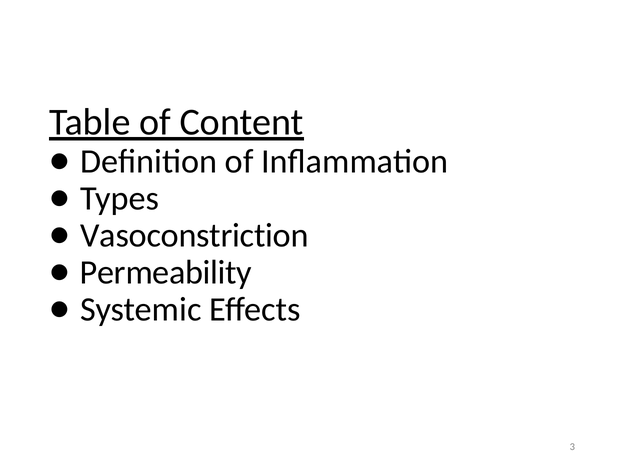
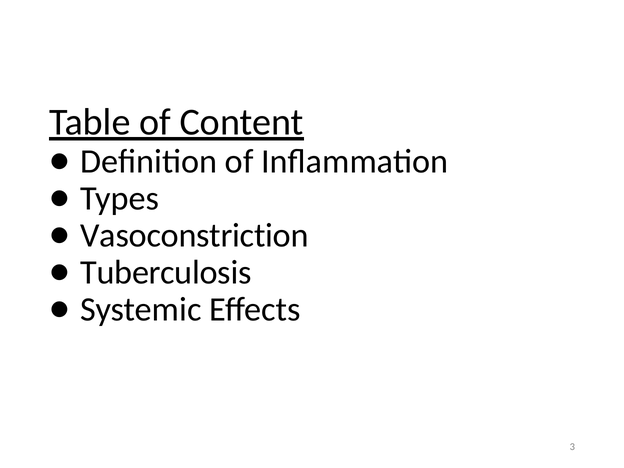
Permeability: Permeability -> Tuberculosis
